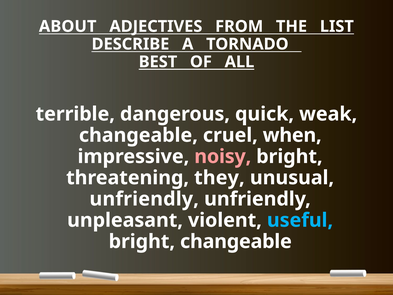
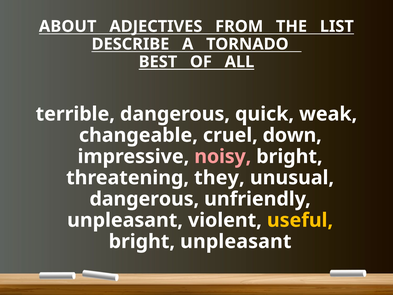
when: when -> down
unfriendly at (144, 199): unfriendly -> dangerous
useful colour: light blue -> yellow
bright changeable: changeable -> unpleasant
